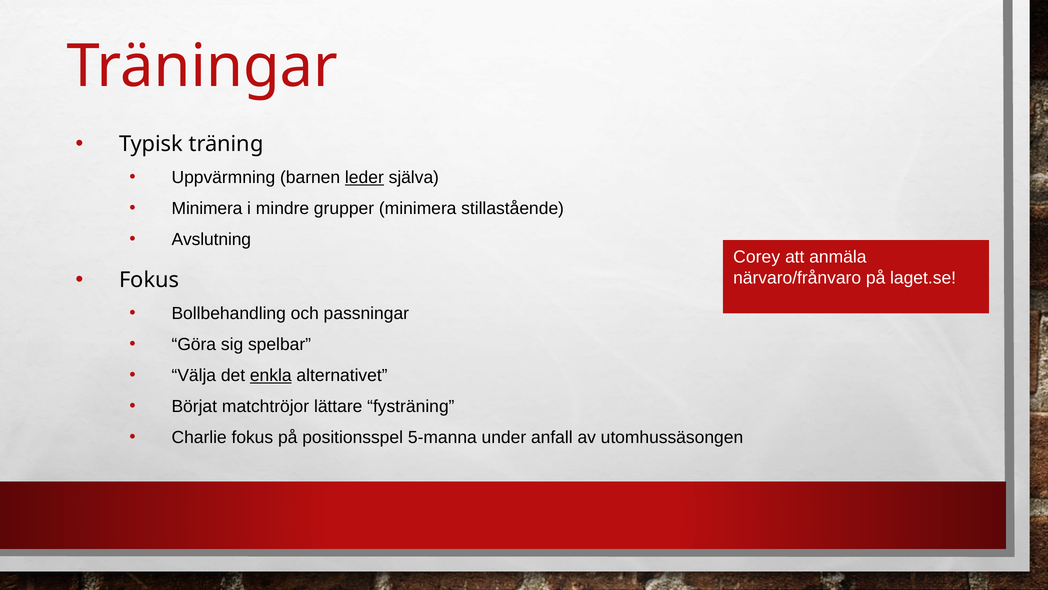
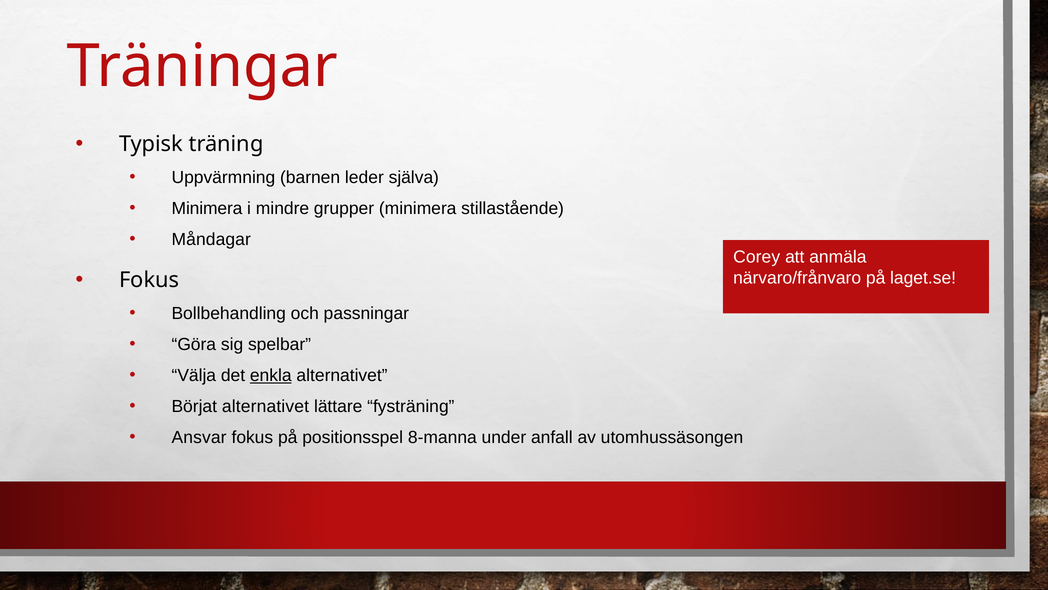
leder underline: present -> none
Avslutning: Avslutning -> Måndagar
Börjat matchtröjor: matchtröjor -> alternativet
Charlie: Charlie -> Ansvar
5-manna: 5-manna -> 8-manna
